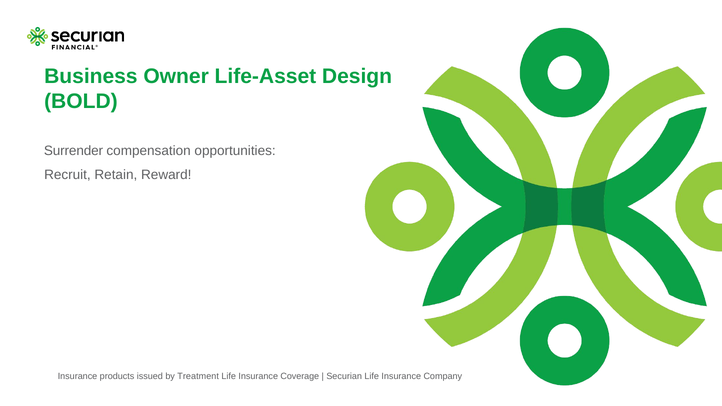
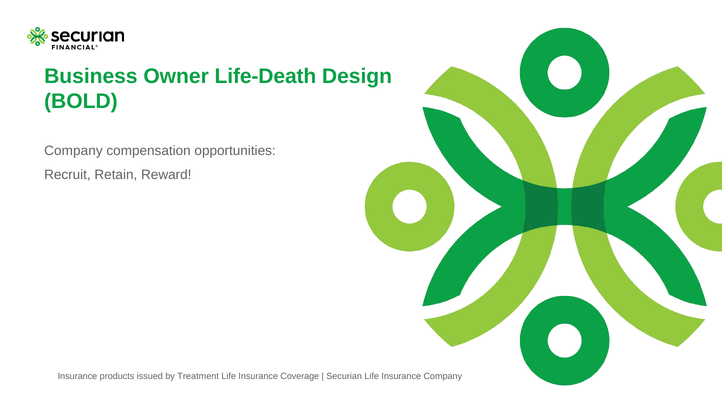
Life-Asset: Life-Asset -> Life-Death
Surrender at (74, 151): Surrender -> Company
